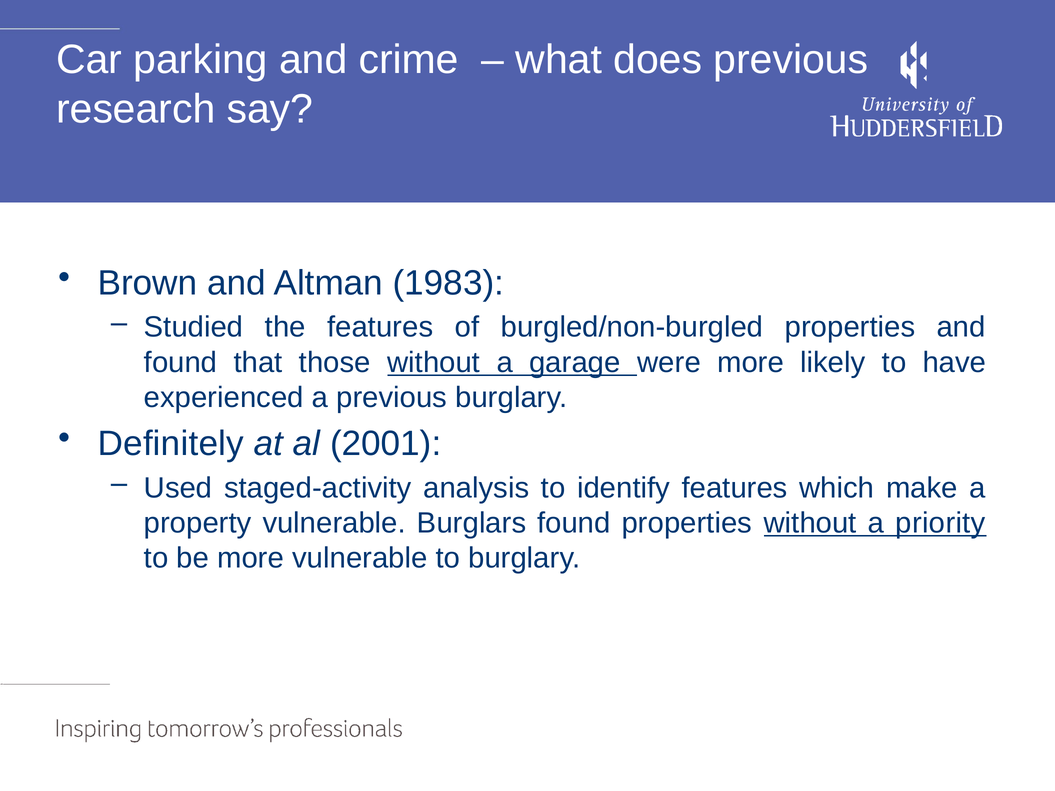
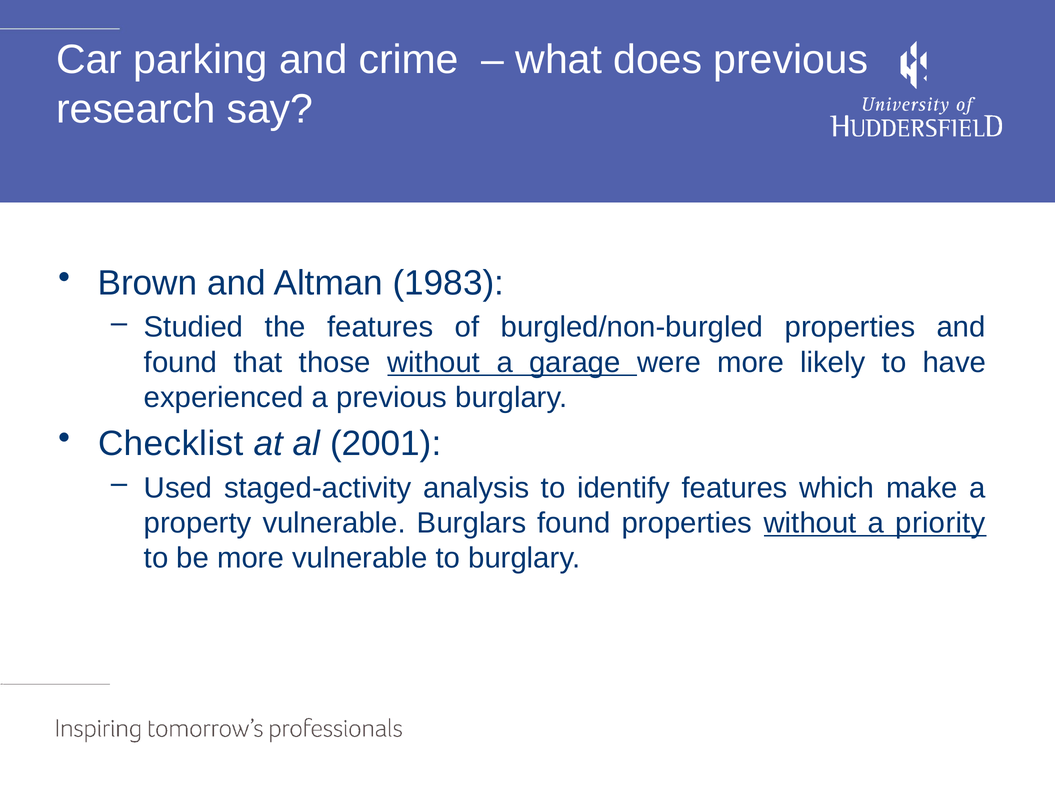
Definitely: Definitely -> Checklist
